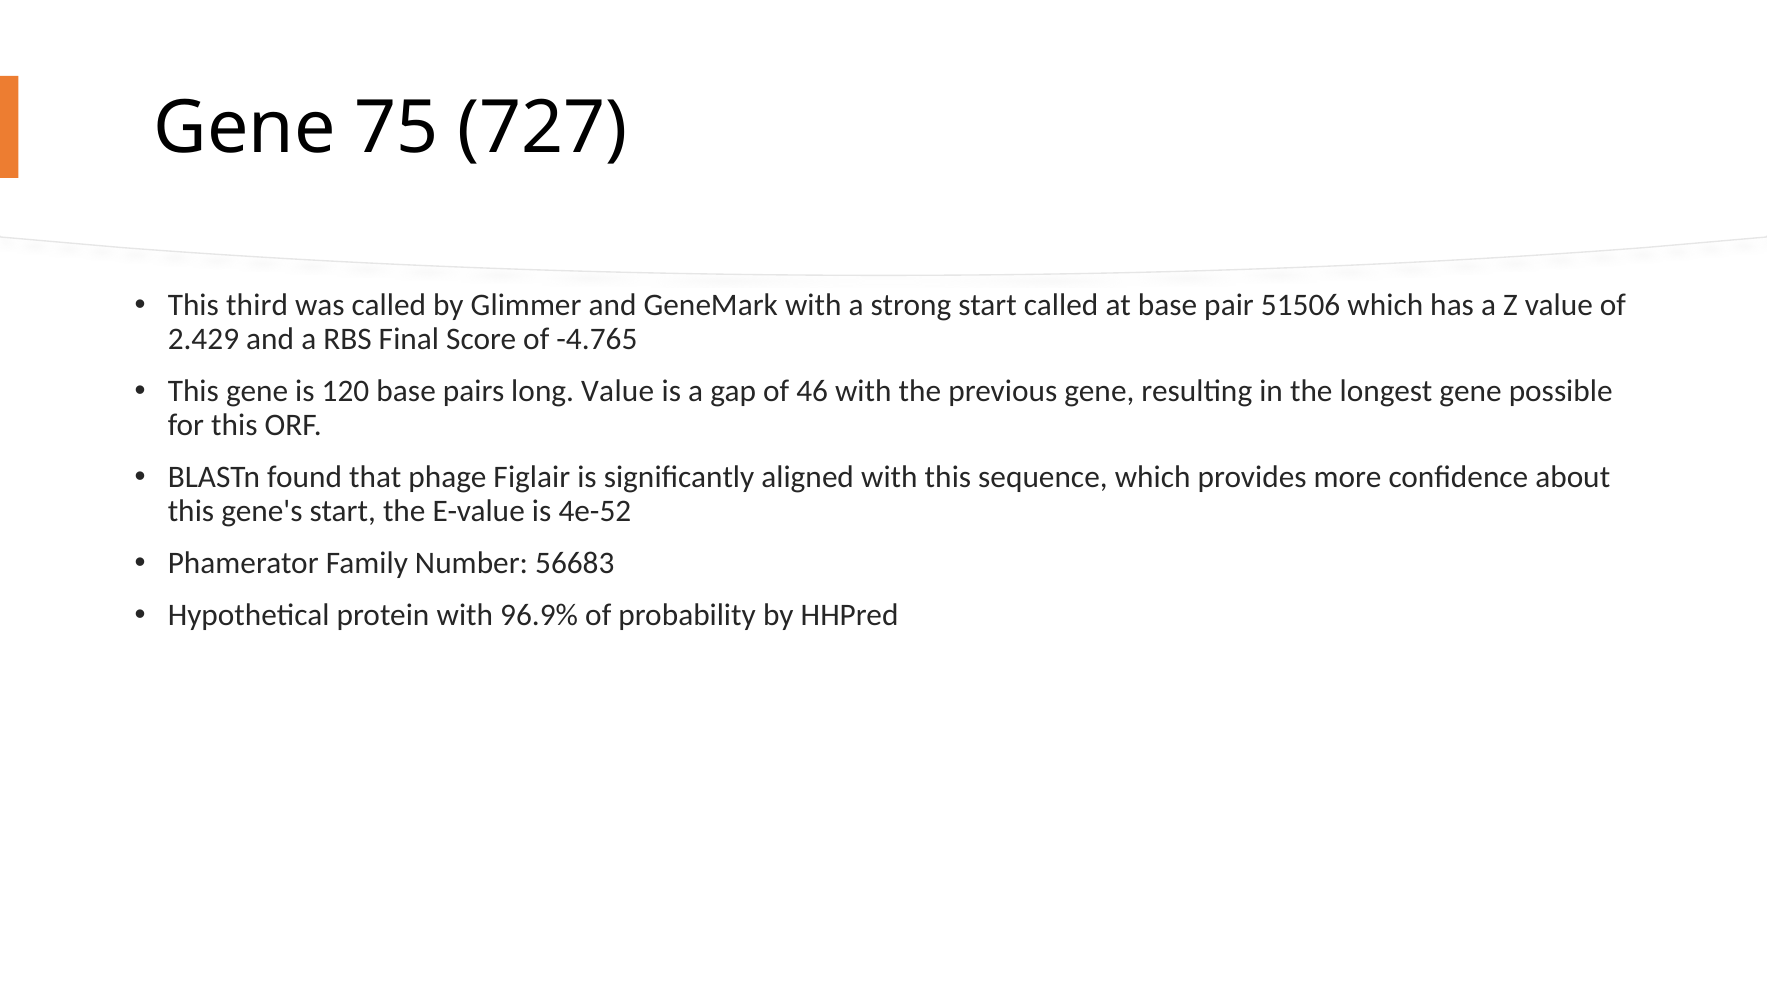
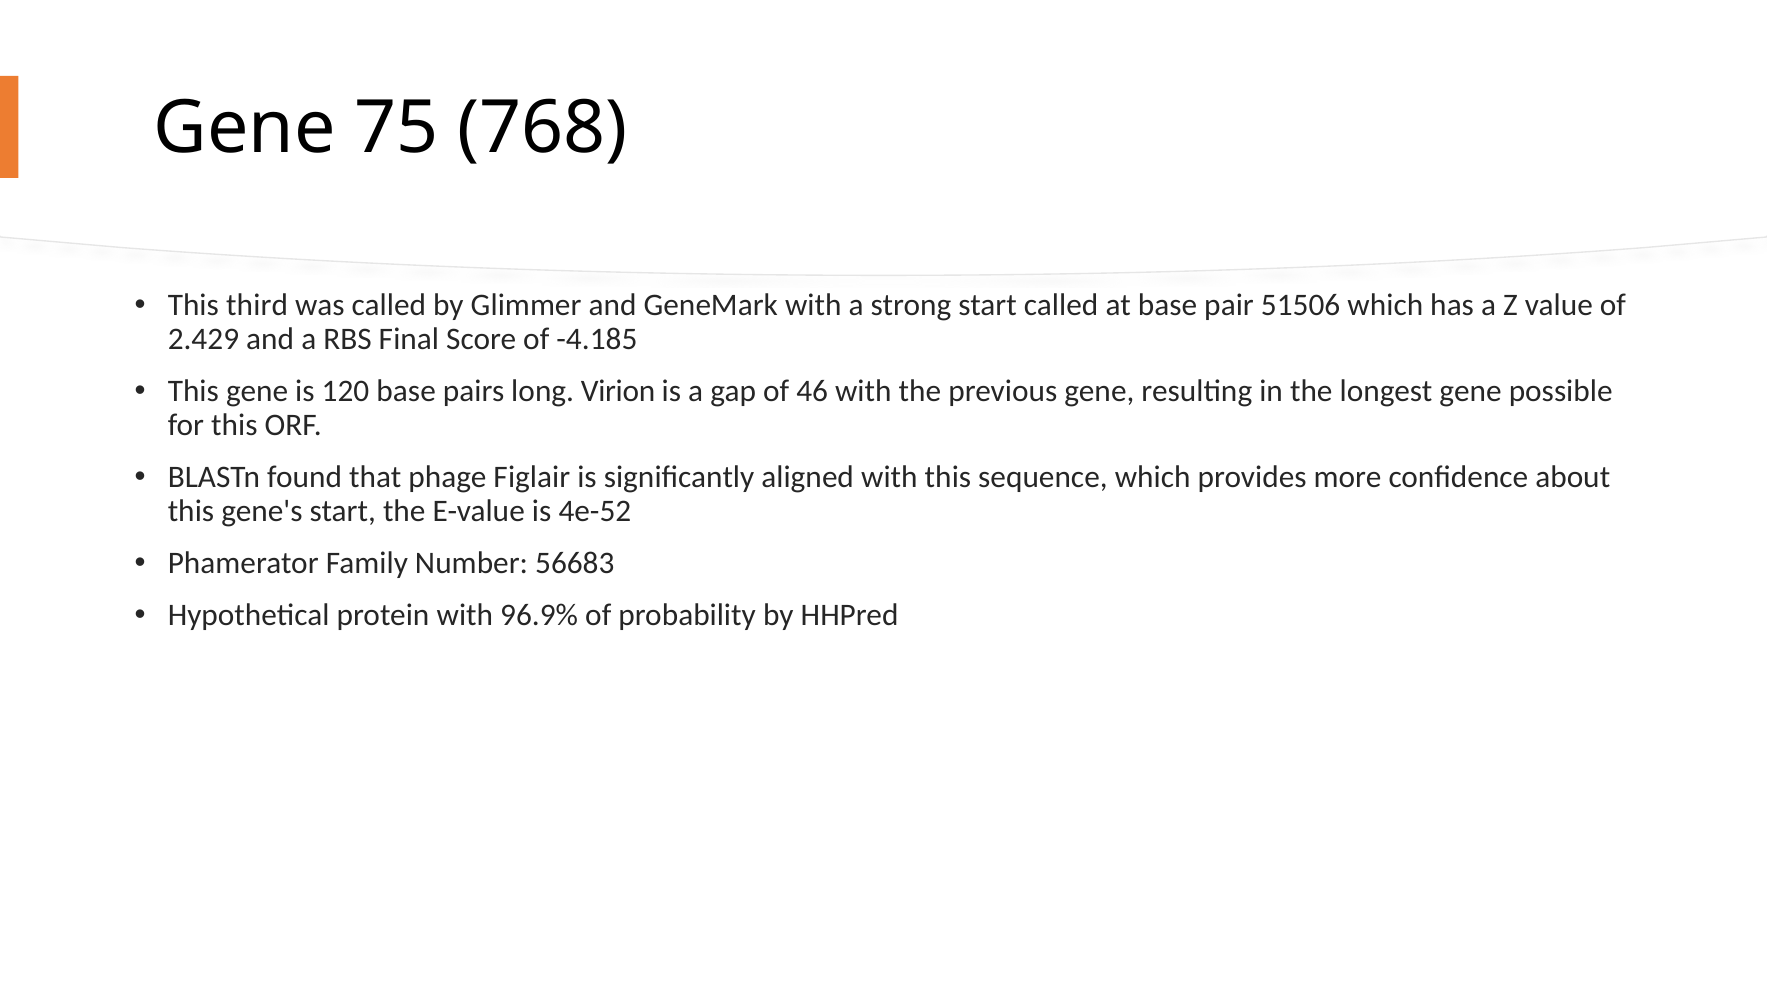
727: 727 -> 768
-4.765: -4.765 -> -4.185
long Value: Value -> Virion
